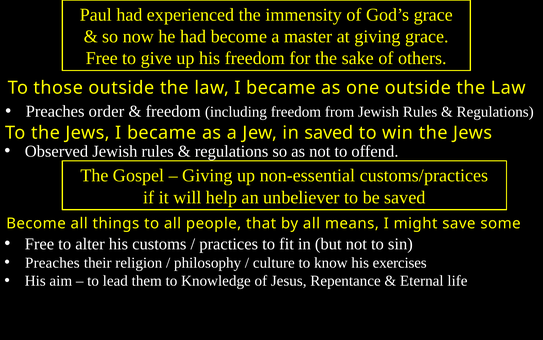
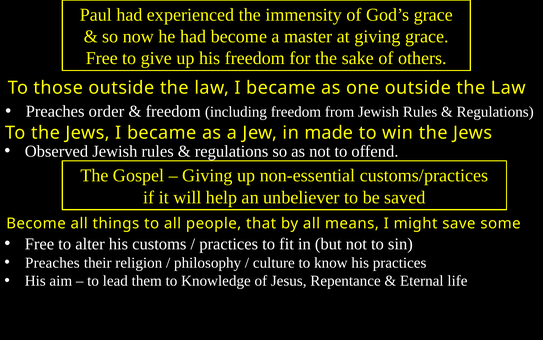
in saved: saved -> made
his exercises: exercises -> practices
